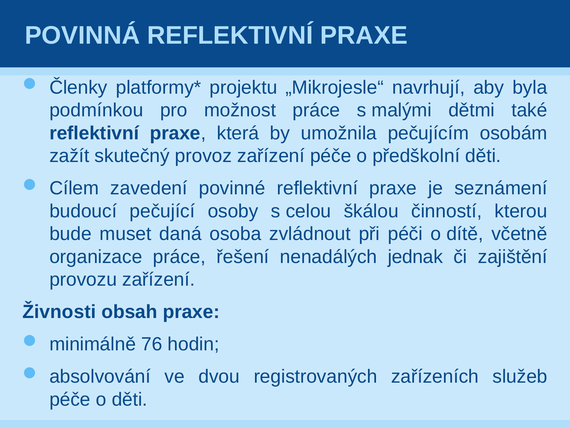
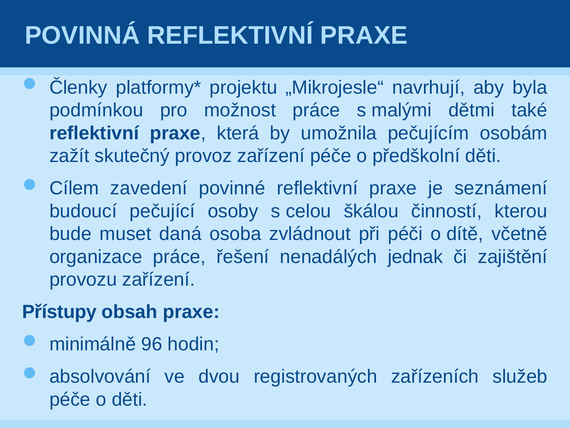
Živnosti: Živnosti -> Přístupy
76: 76 -> 96
